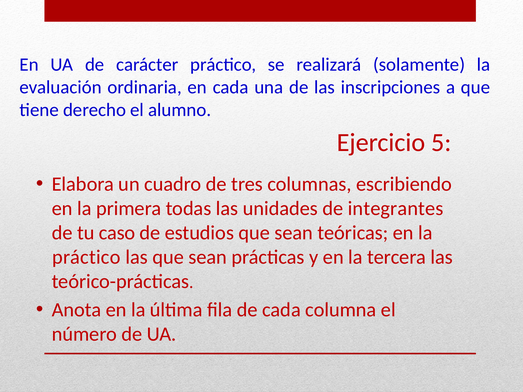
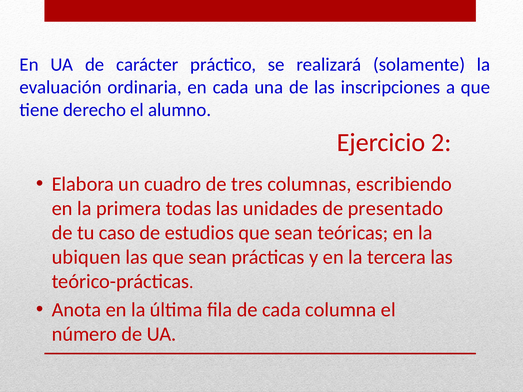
5: 5 -> 2
integrantes: integrantes -> presentado
práctico at (86, 257): práctico -> ubiquen
